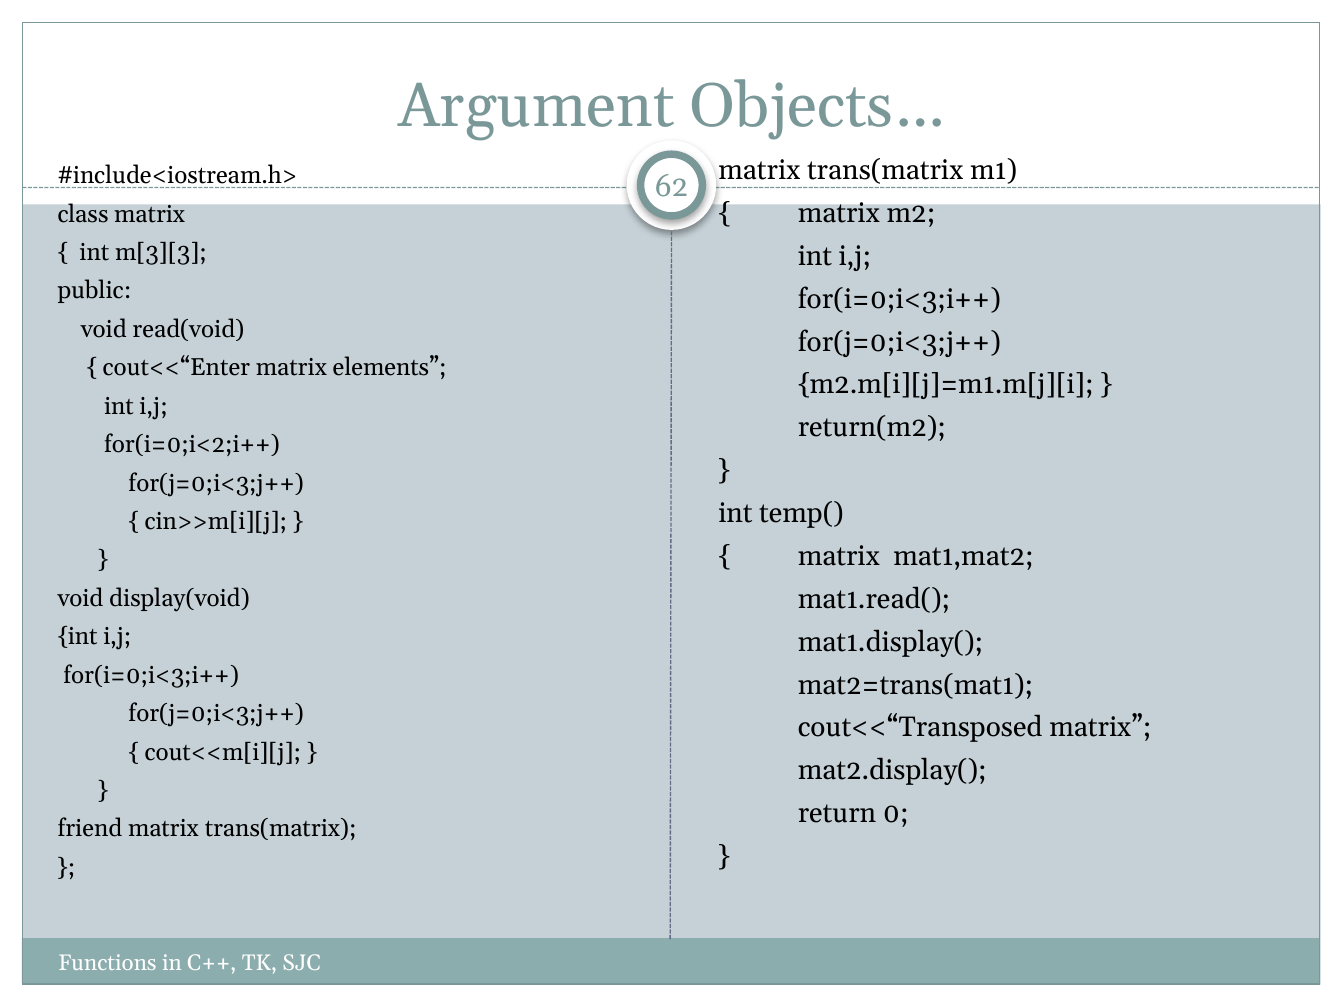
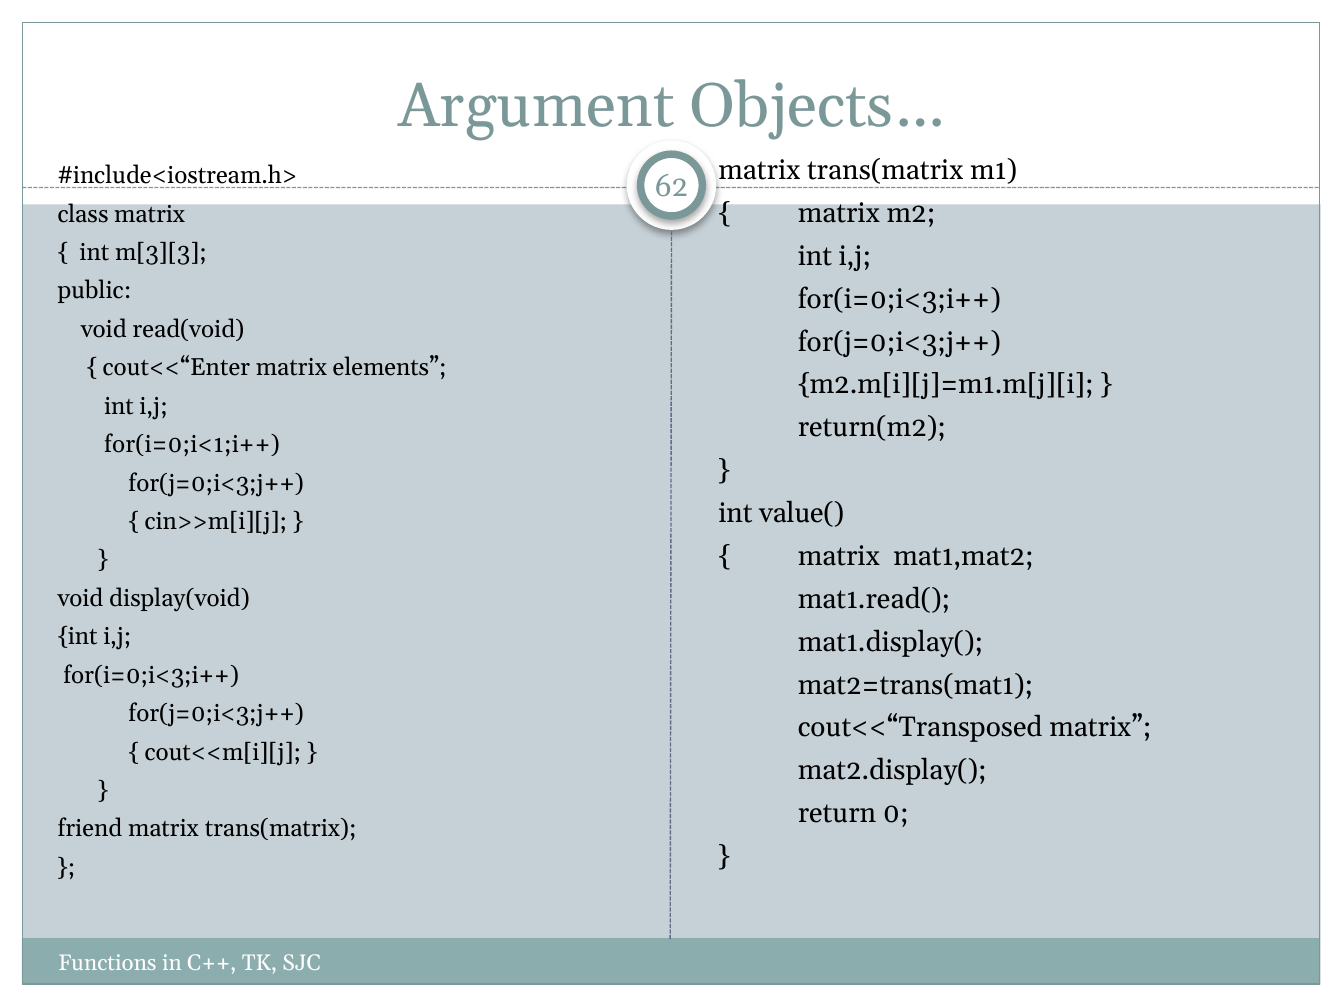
for(i=0;i<2;i++: for(i=0;i<2;i++ -> for(i=0;i<1;i++
temp(: temp( -> value(
